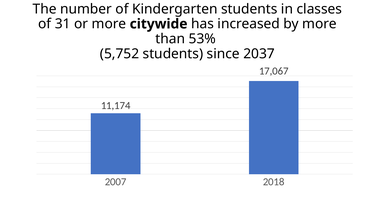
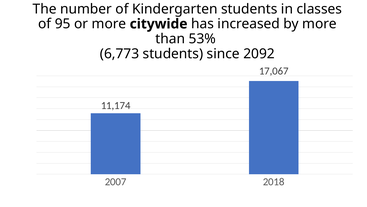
31: 31 -> 95
5,752: 5,752 -> 6,773
2037: 2037 -> 2092
